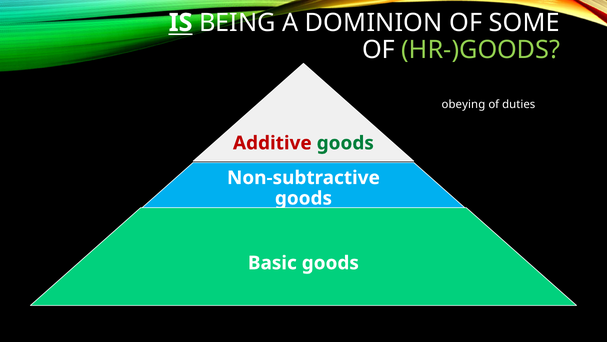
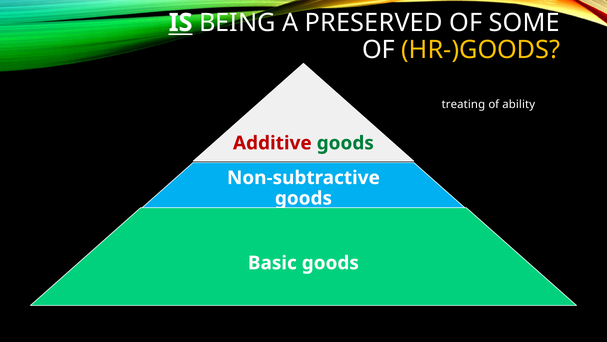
DOMINION: DOMINION -> PRESERVED
HR-)GOODS colour: light green -> yellow
obeying: obeying -> treating
duties: duties -> ability
